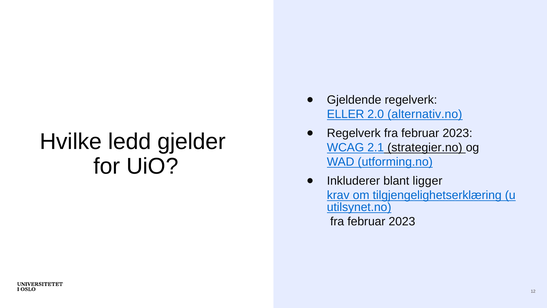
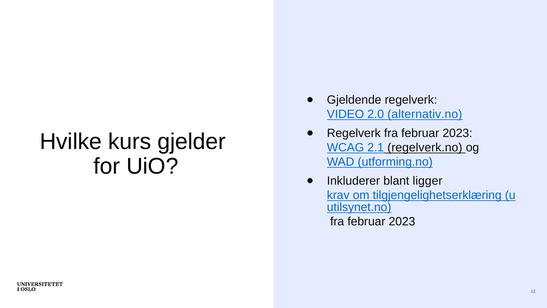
ELLER: ELLER -> VIDEO
ledd: ledd -> kurs
strategier.no: strategier.no -> regelverk.no
